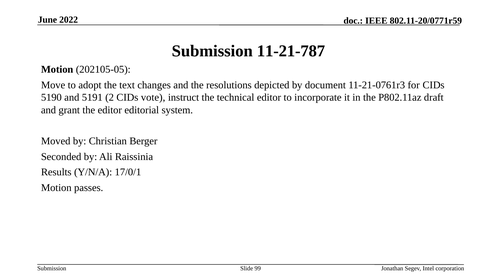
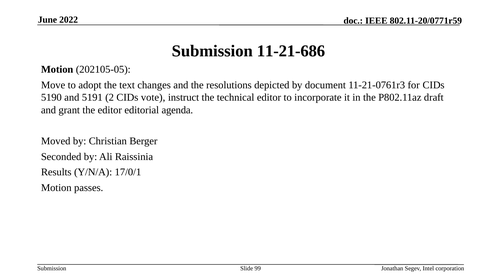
11-21-787: 11-21-787 -> 11-21-686
system: system -> agenda
